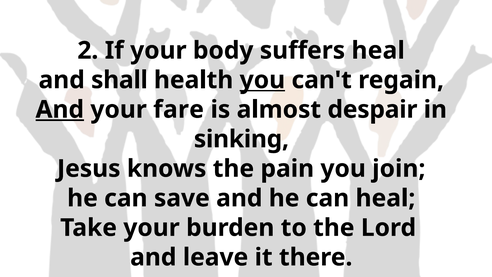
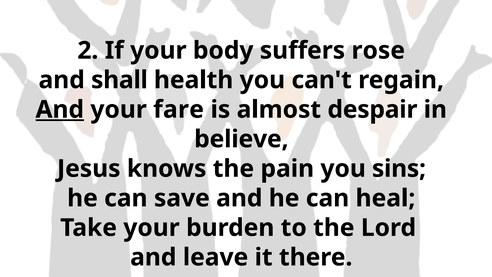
suffers heal: heal -> rose
you at (262, 80) underline: present -> none
sinking: sinking -> believe
join: join -> sins
